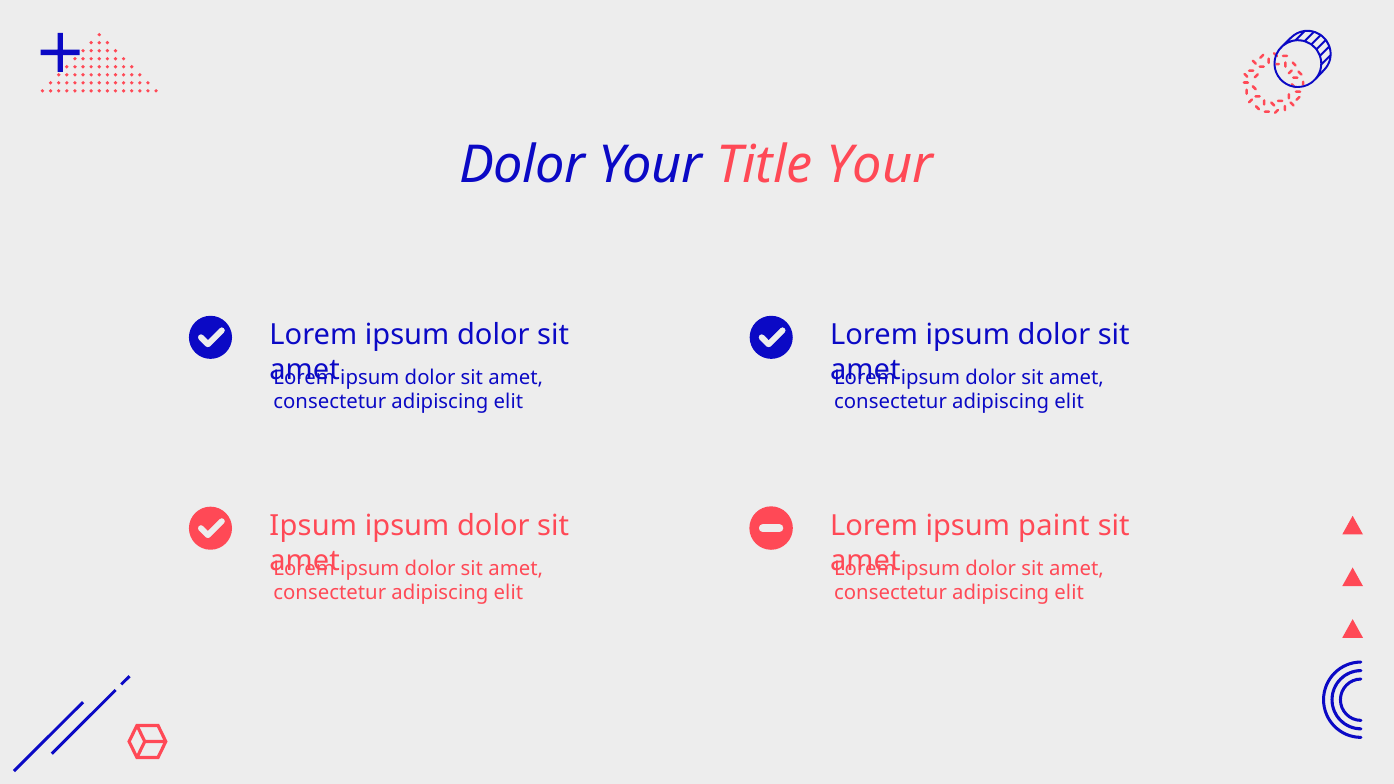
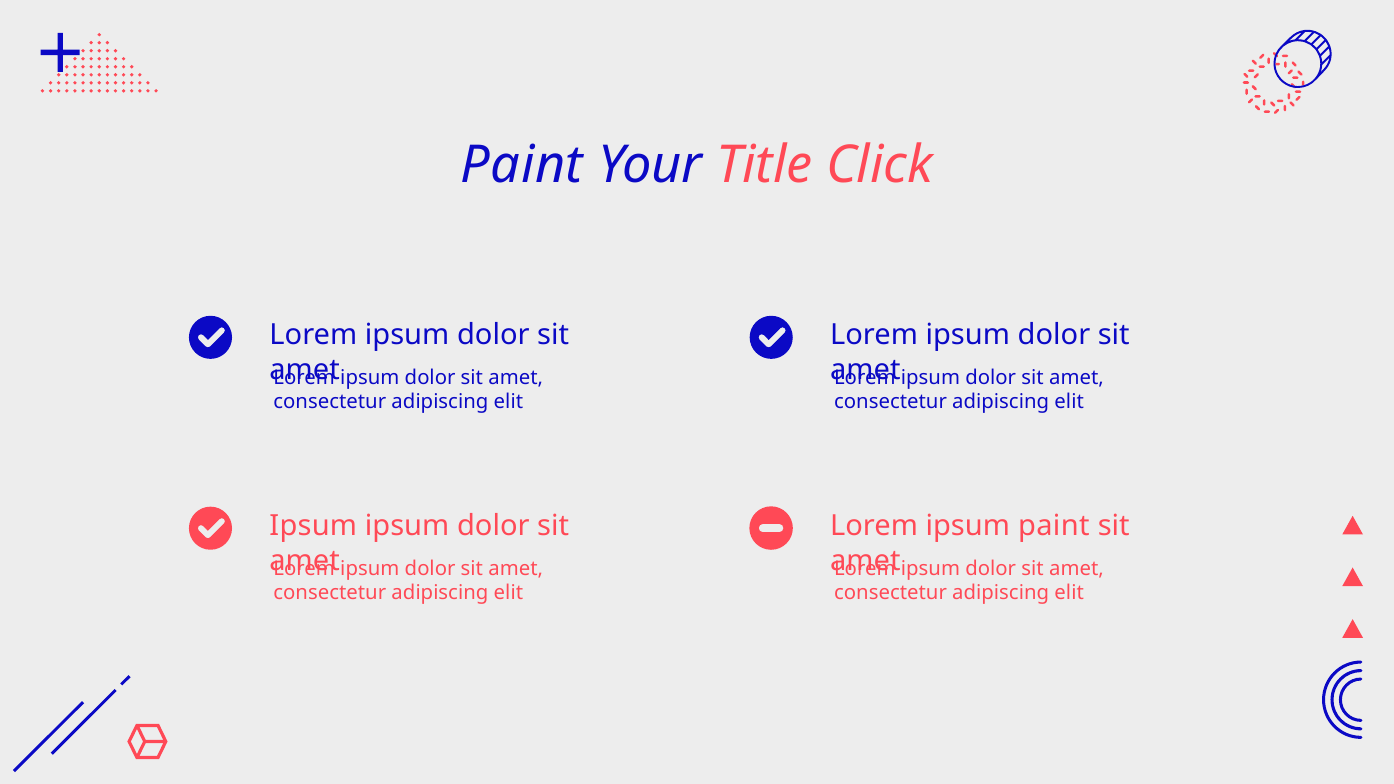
Dolor at (523, 166): Dolor -> Paint
Title Your: Your -> Click
